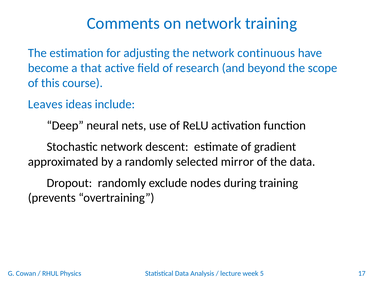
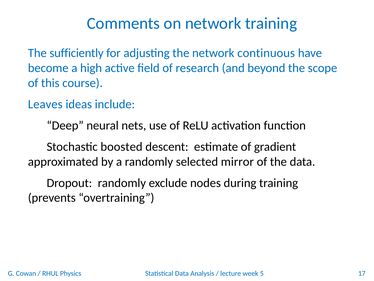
estimation: estimation -> sufficiently
that: that -> high
Stochastic network: network -> boosted
